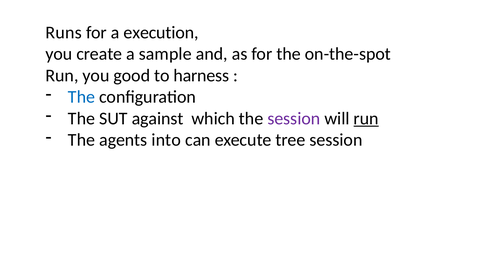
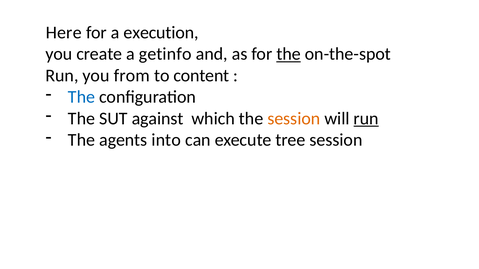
Runs: Runs -> Here
sample: sample -> getinfo
the at (289, 54) underline: none -> present
good: good -> from
harness: harness -> content
session at (294, 119) colour: purple -> orange
